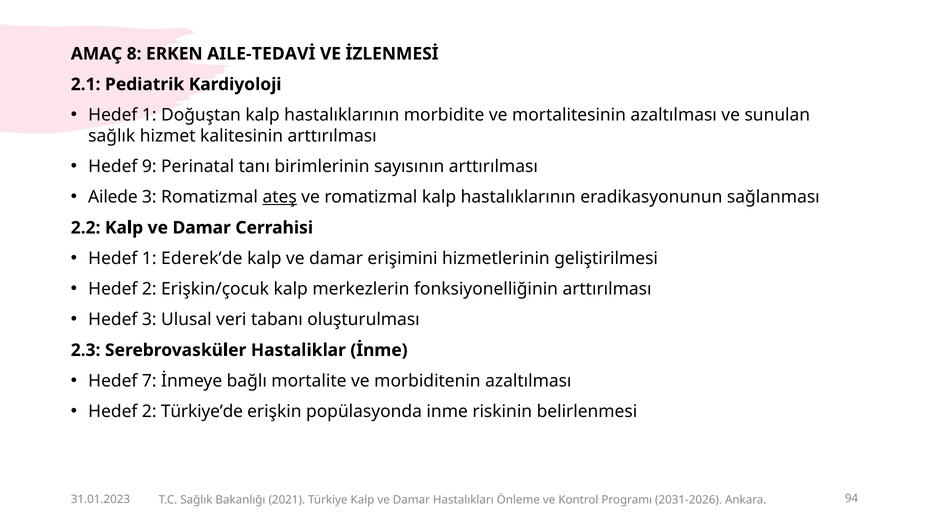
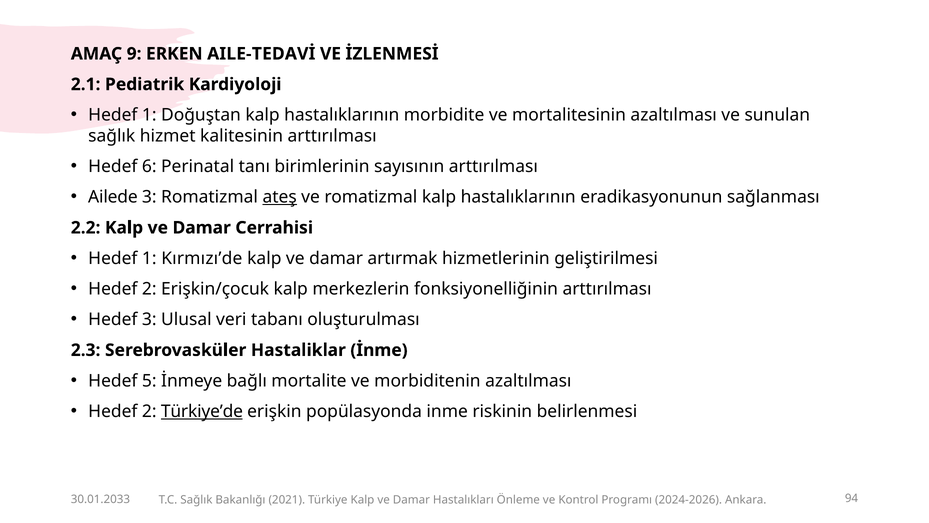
8: 8 -> 9
9: 9 -> 6
Ederek’de: Ederek’de -> Kırmızı’de
erişimini: erişimini -> artırmak
7: 7 -> 5
Türkiye’de underline: none -> present
31.01.2023: 31.01.2023 -> 30.01.2033
2031-2026: 2031-2026 -> 2024-2026
